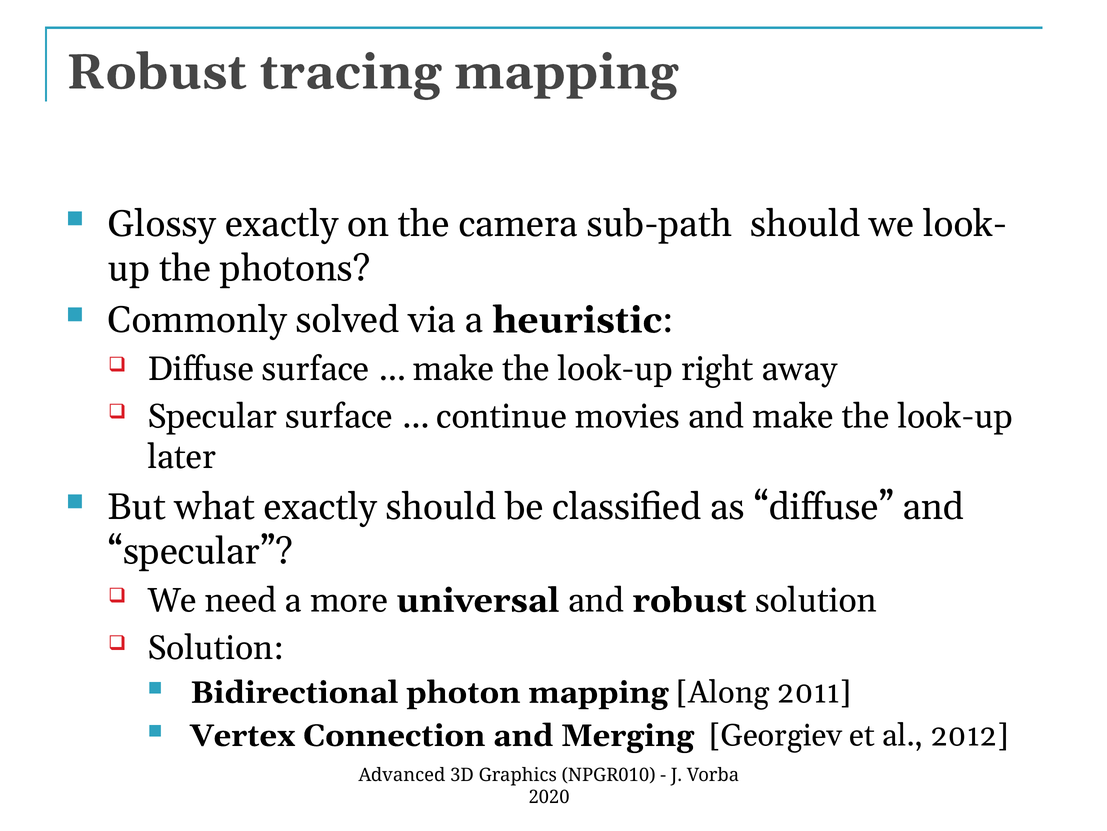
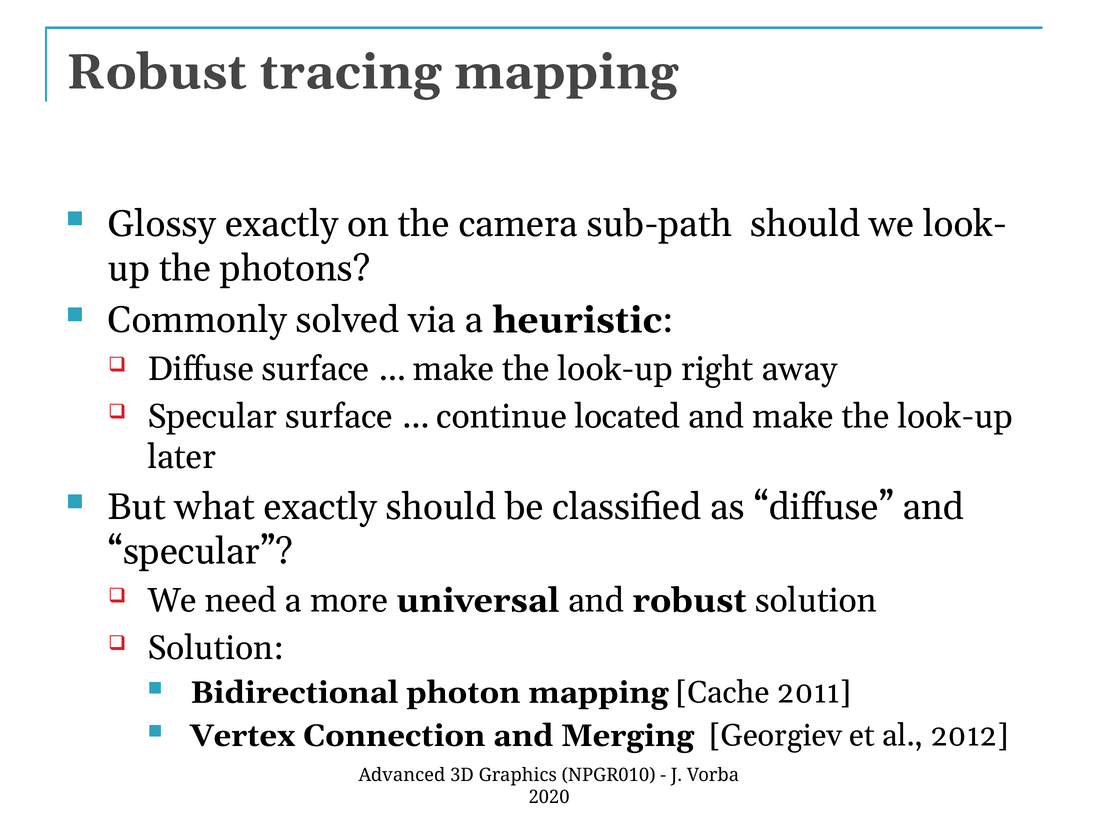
movies: movies -> located
Along: Along -> Cache
